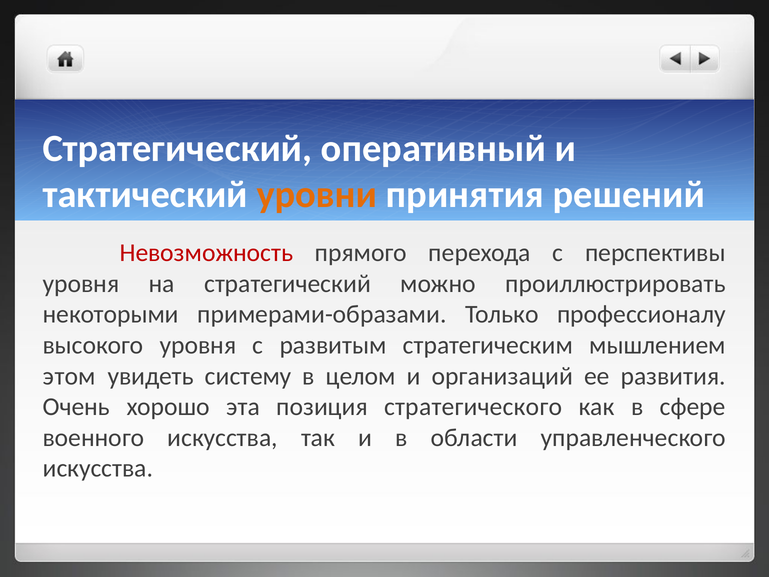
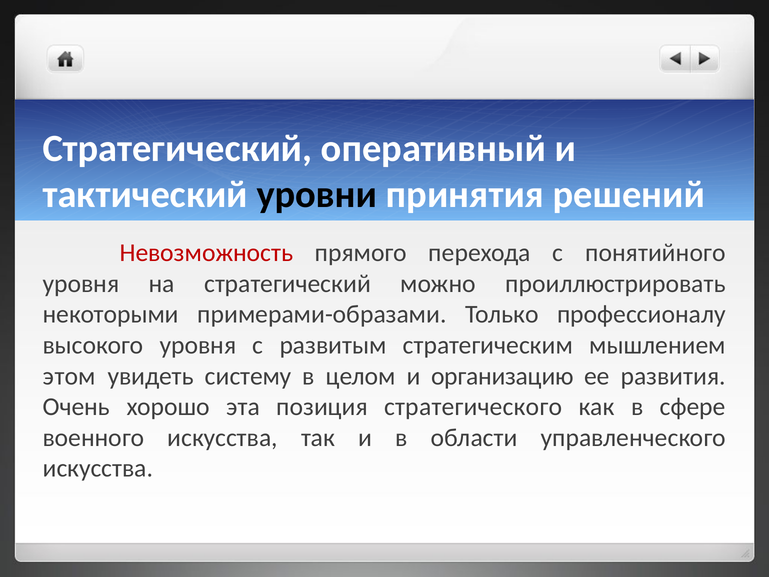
уровни colour: orange -> black
перспективы: перспективы -> понятийного
организаций: организаций -> организацию
